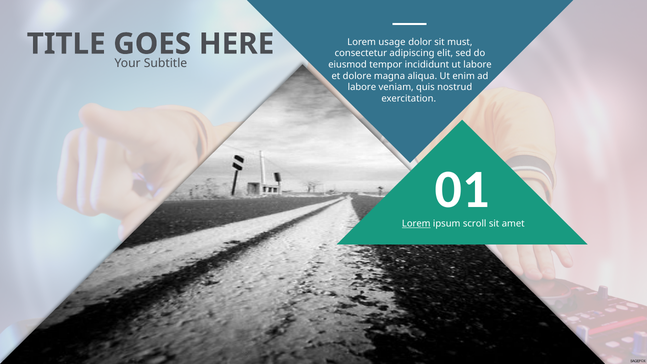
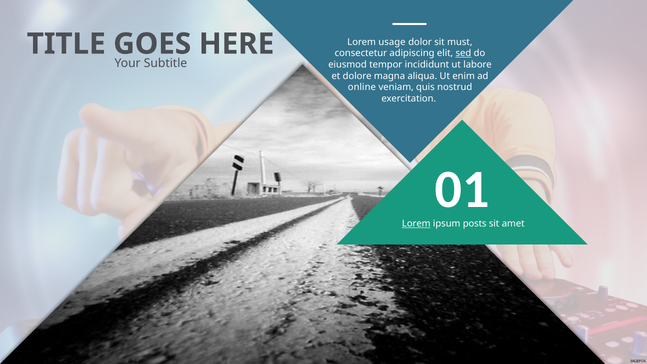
sed underline: none -> present
labore at (362, 87): labore -> online
scroll: scroll -> posts
